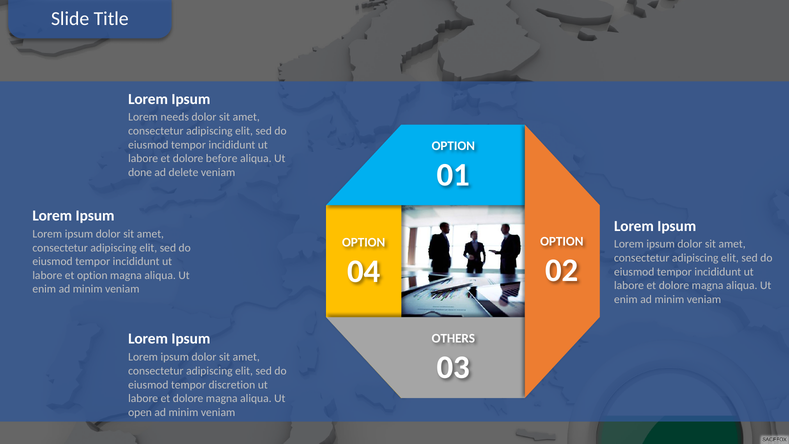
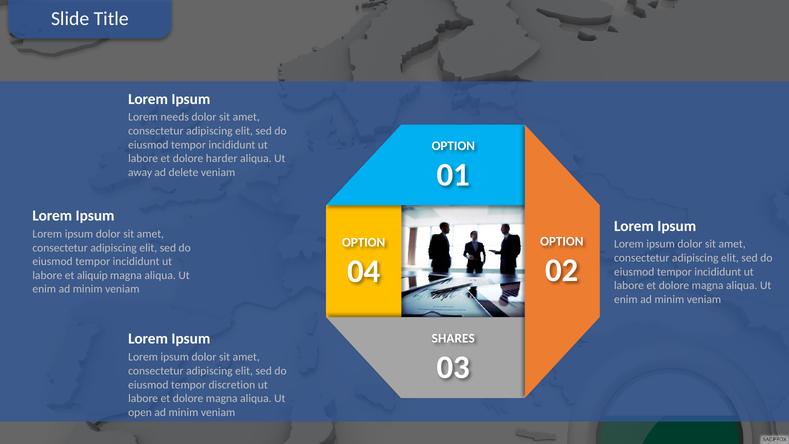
before: before -> harder
done: done -> away
et option: option -> aliquip
OTHERS: OTHERS -> SHARES
